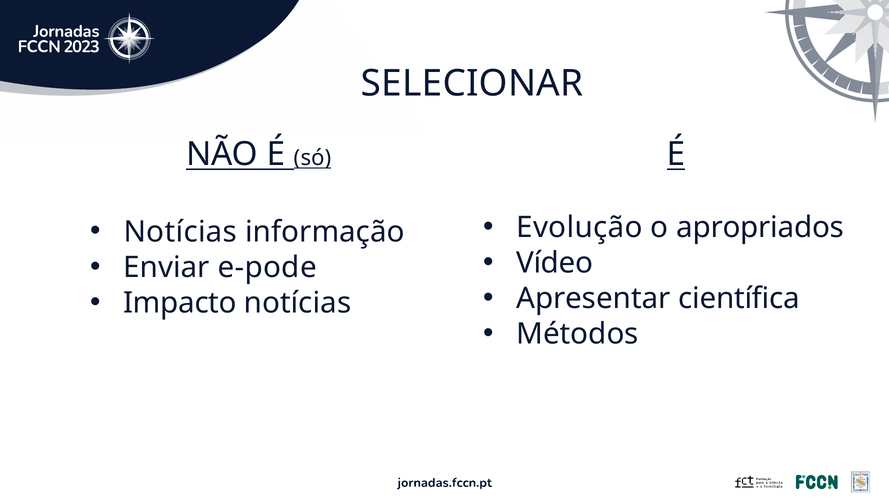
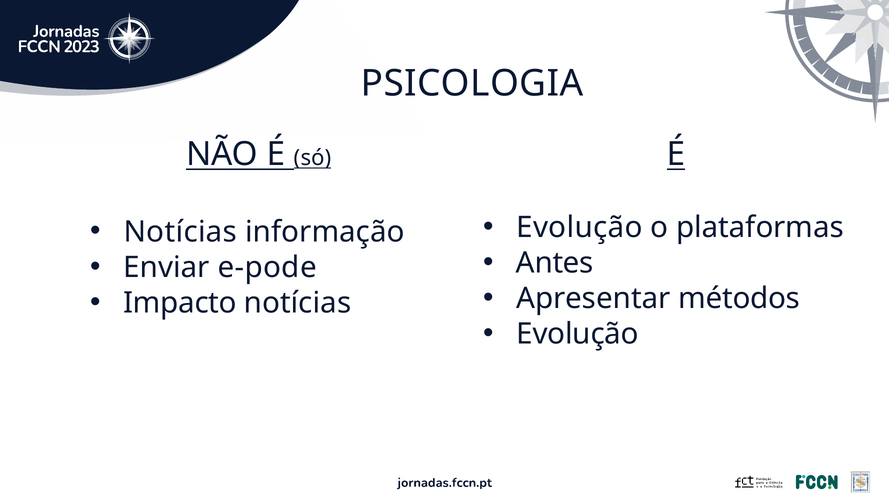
SELECIONAR: SELECIONAR -> PSICOLOGIA
apropriados: apropriados -> plataformas
Vídeo: Vídeo -> Antes
científica: científica -> métodos
Métodos at (577, 334): Métodos -> Evolução
